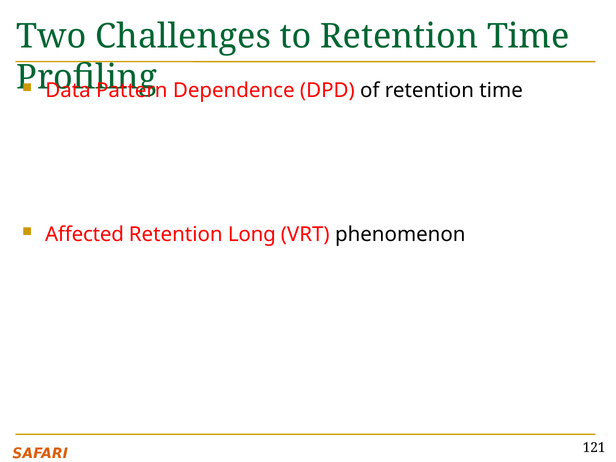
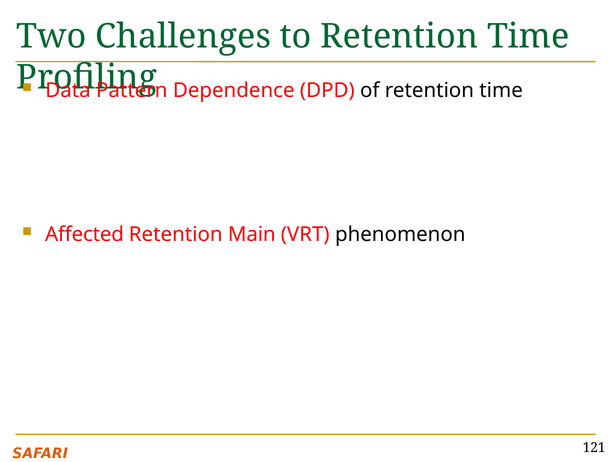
Long: Long -> Main
